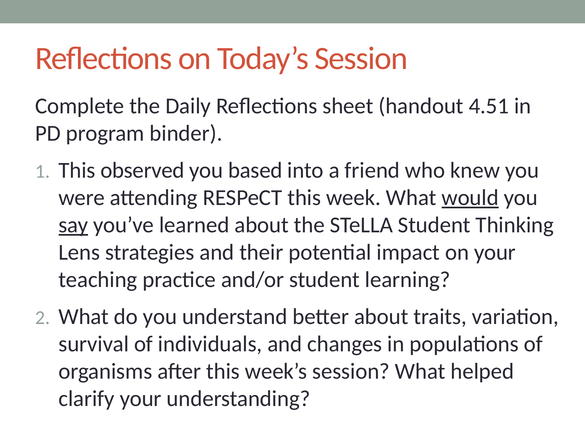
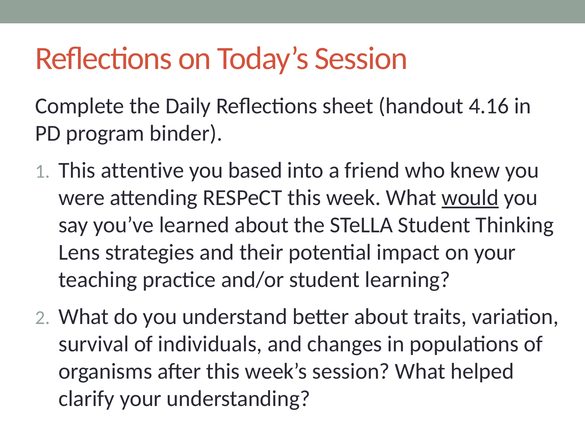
4.51: 4.51 -> 4.16
observed: observed -> attentive
say underline: present -> none
